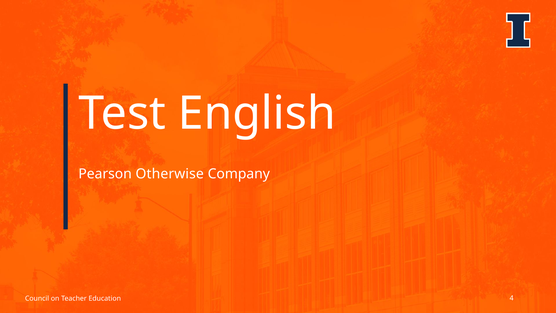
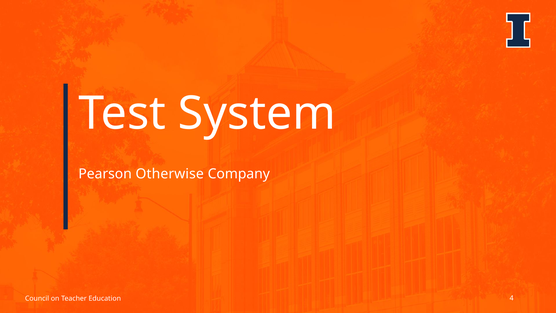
English: English -> System
